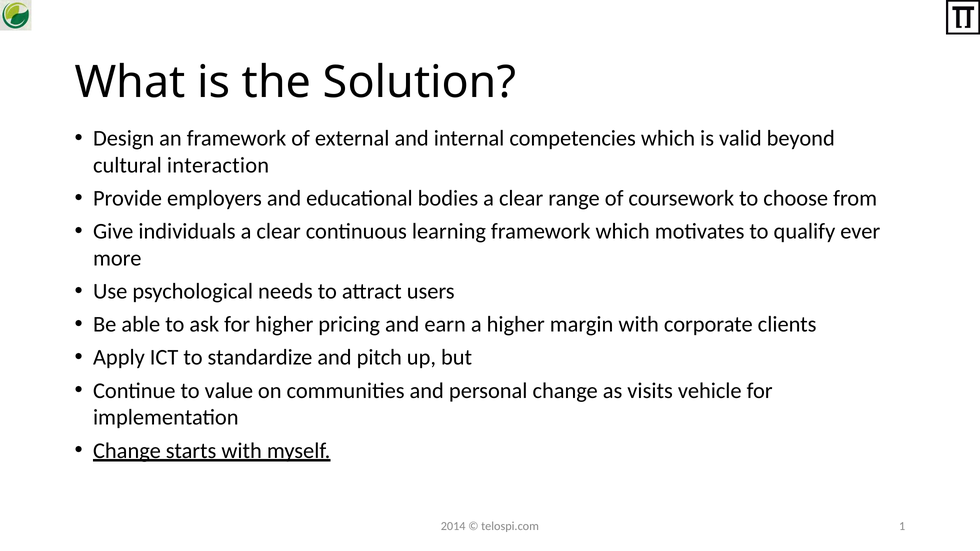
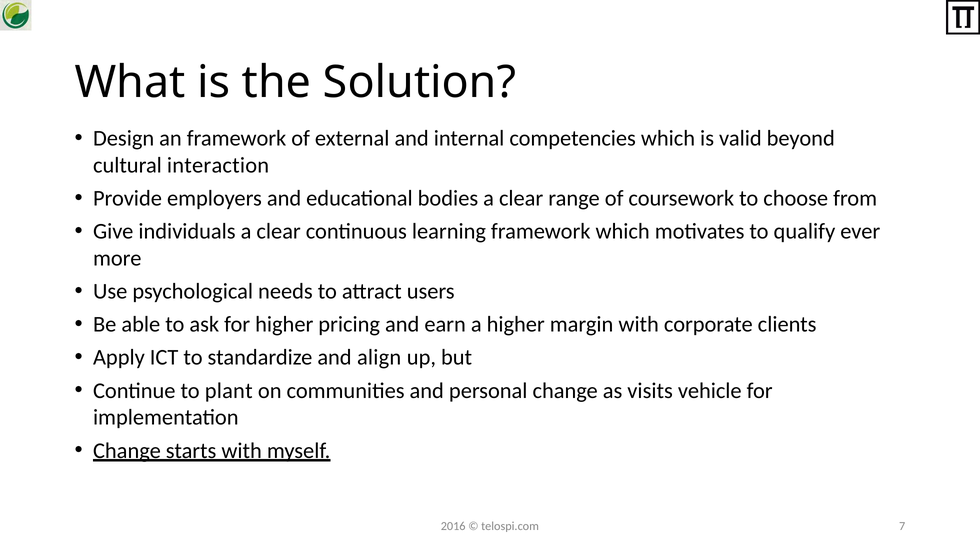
pitch: pitch -> align
value: value -> plant
2014: 2014 -> 2016
1: 1 -> 7
